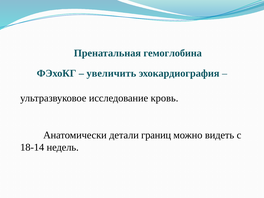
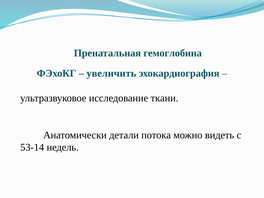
кровь: кровь -> ткани
границ: границ -> потока
18-14: 18-14 -> 53-14
